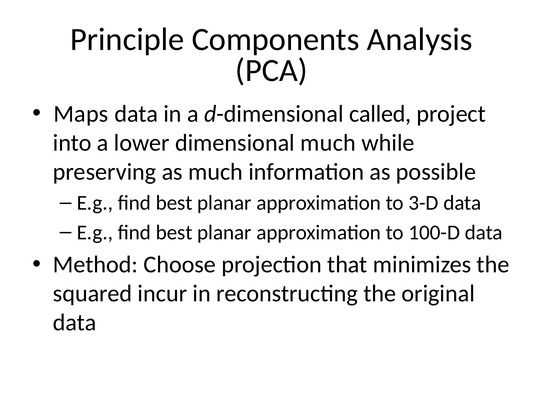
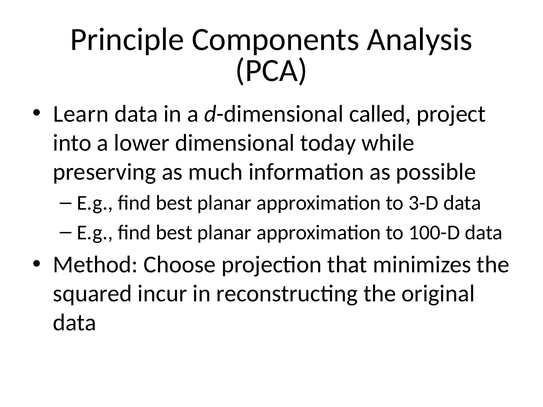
Maps: Maps -> Learn
dimensional much: much -> today
